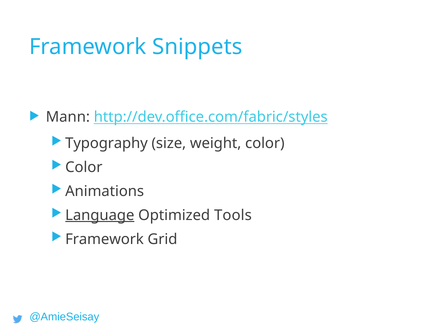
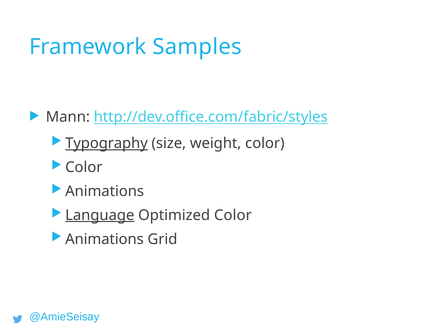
Snippets: Snippets -> Samples
Typography underline: none -> present
Optimized Tools: Tools -> Color
Framework at (104, 239): Framework -> Animations
